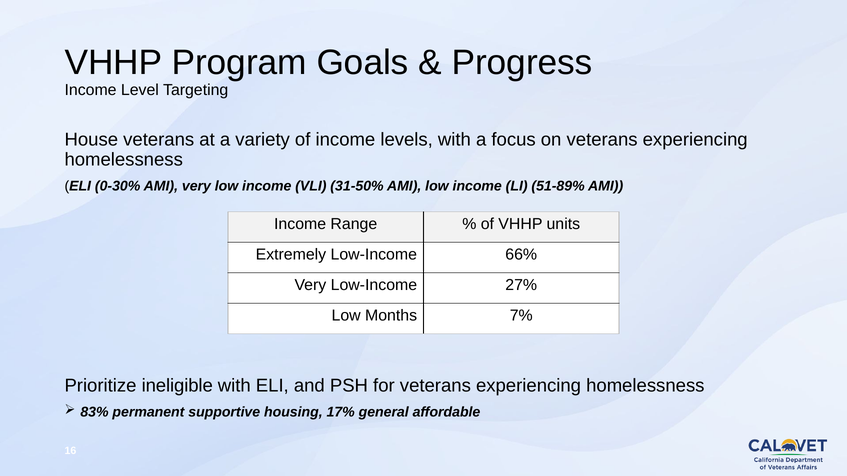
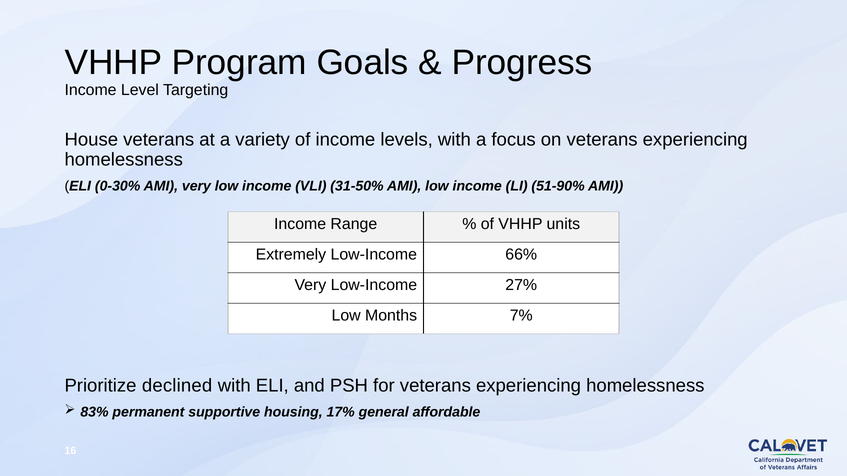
51-89%: 51-89% -> 51-90%
ineligible: ineligible -> declined
